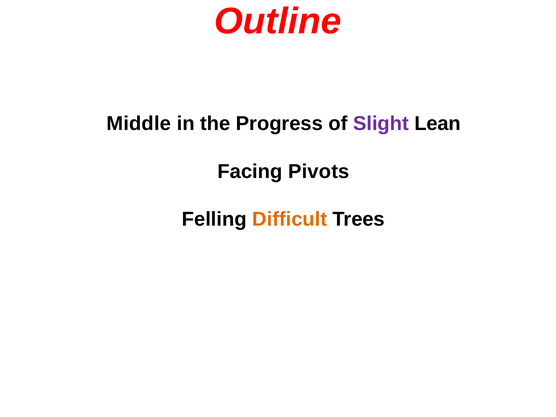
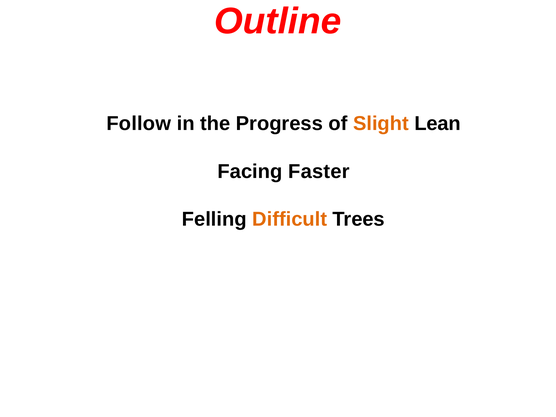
Middle: Middle -> Follow
Slight colour: purple -> orange
Pivots: Pivots -> Faster
